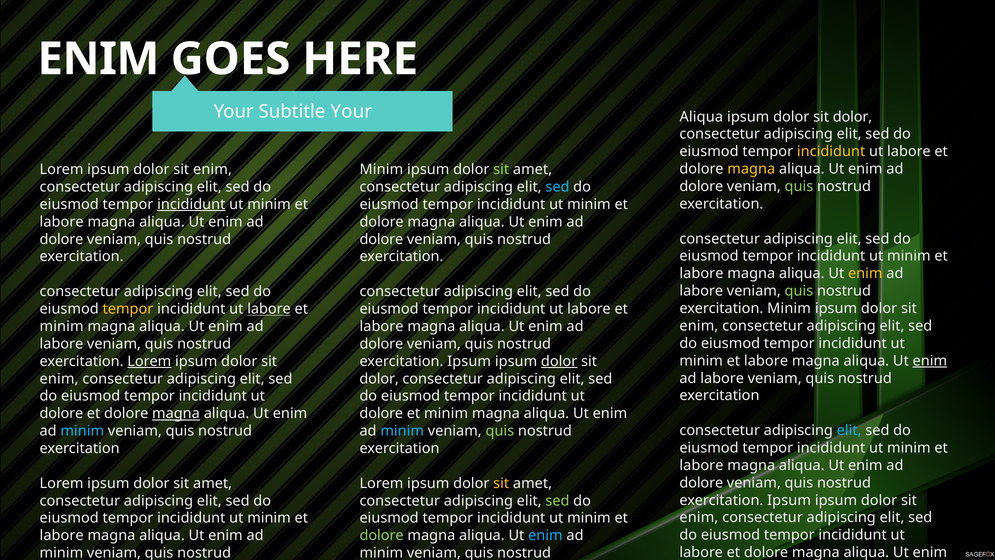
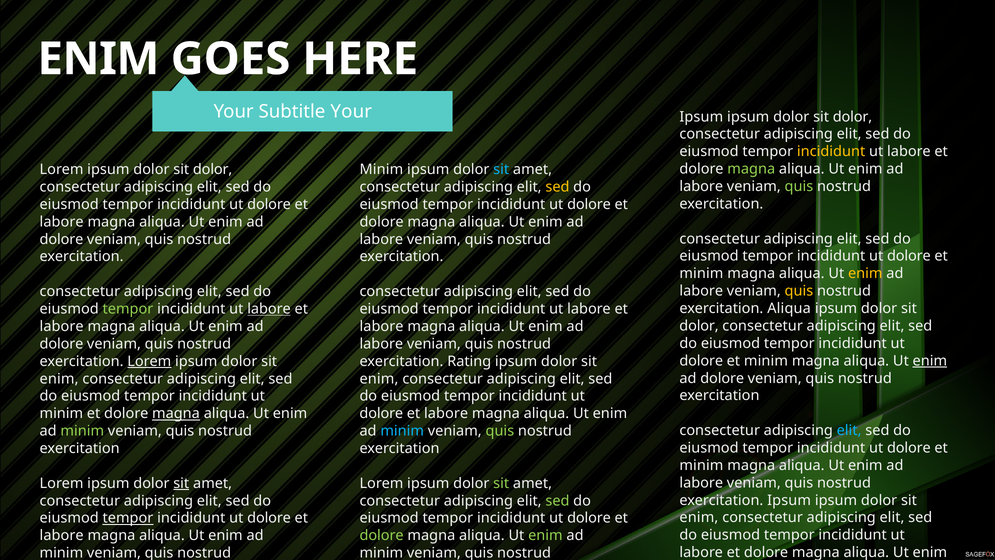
Aliqua at (701, 117): Aliqua -> Ipsum
magna at (751, 169) colour: yellow -> light green
enim at (213, 169): enim -> dolor
sit at (501, 169) colour: light green -> light blue
dolore at (701, 186): dolore -> labore
sed at (557, 187) colour: light blue -> yellow
incididunt at (191, 204) underline: present -> none
minim at (269, 204): minim -> dolore
minim at (589, 204): minim -> dolore
dolore at (381, 239): dolore -> labore
minim at (909, 256): minim -> dolore
labore at (701, 273): labore -> minim
quis at (799, 291) colour: light green -> yellow
exercitation Minim: Minim -> Aliqua
tempor at (128, 309) colour: yellow -> light green
enim at (699, 326): enim -> dolor
minim at (62, 326): minim -> labore
labore at (61, 344): labore -> dolore
dolore at (381, 344): dolore -> labore
minim at (701, 361): minim -> dolore
labore at (766, 361): labore -> minim
Ipsum at (469, 361): Ipsum -> Rating
dolor at (559, 361) underline: present -> none
labore at (722, 378): labore -> dolore
dolor at (379, 378): dolor -> enim
dolore at (61, 413): dolore -> minim
minim at (446, 413): minim -> labore
minim at (82, 431) colour: light blue -> light green
minim at (909, 448): minim -> dolore
labore at (701, 465): labore -> minim
dolore at (701, 483): dolore -> labore
sit at (181, 483) underline: none -> present
sit at (501, 483) colour: yellow -> light green
tempor at (128, 518) underline: none -> present
minim at (269, 518): minim -> dolore
minim at (589, 518): minim -> dolore
enim at (545, 535) colour: light blue -> light green
